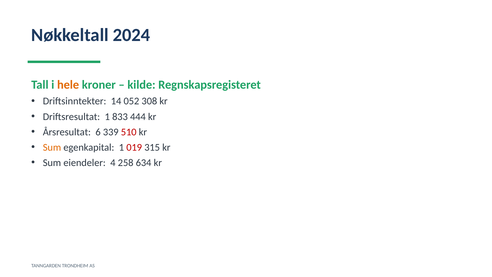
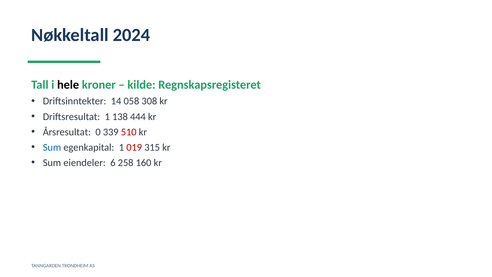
hele colour: orange -> black
052: 052 -> 058
833: 833 -> 138
6: 6 -> 0
Sum at (52, 147) colour: orange -> blue
4: 4 -> 6
634: 634 -> 160
